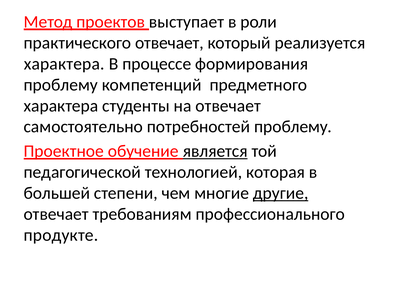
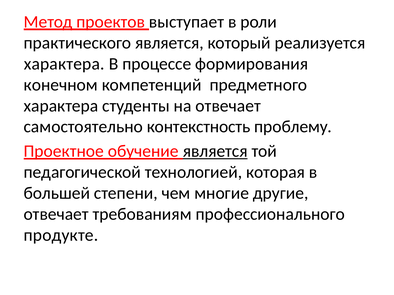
практического отвечает: отвечает -> является
проблему at (61, 85): проблему -> конечном
потребностей: потребностей -> контекстность
другие underline: present -> none
